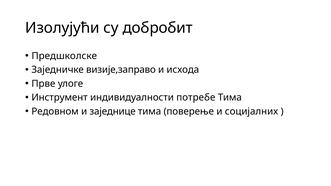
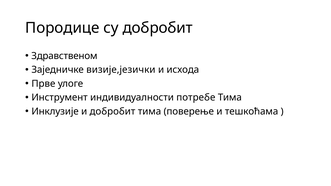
Изолујући: Изолујући -> Породице
Предшколске: Предшколске -> Здравственом
визије,заправо: визије,заправо -> визије,језички
Редовном: Редовном -> Инклузије
и заједнице: заједнице -> добробит
социјалних: социјалних -> тешкоћама
